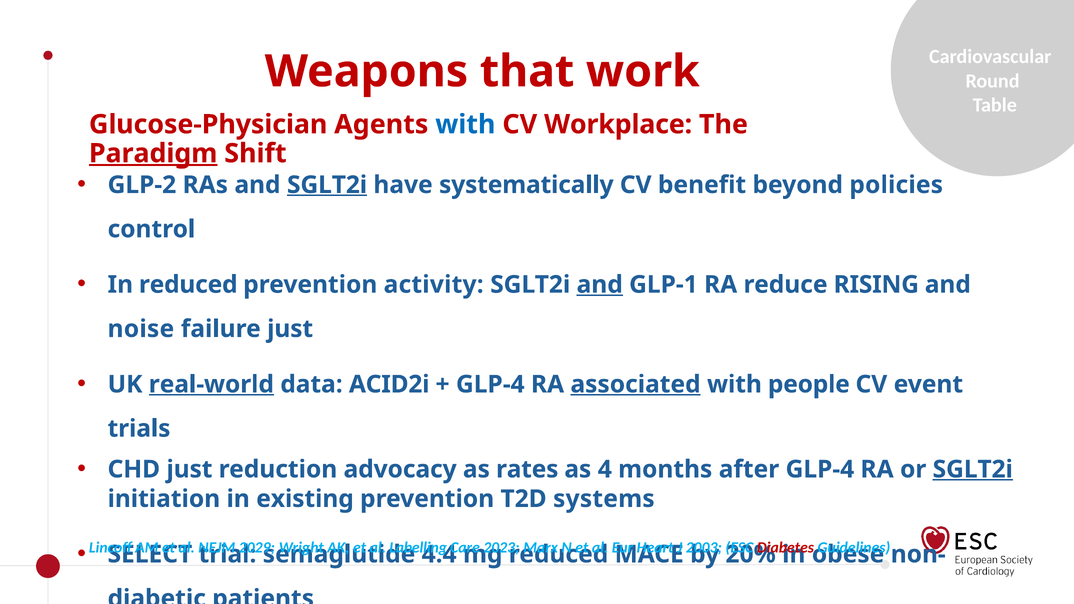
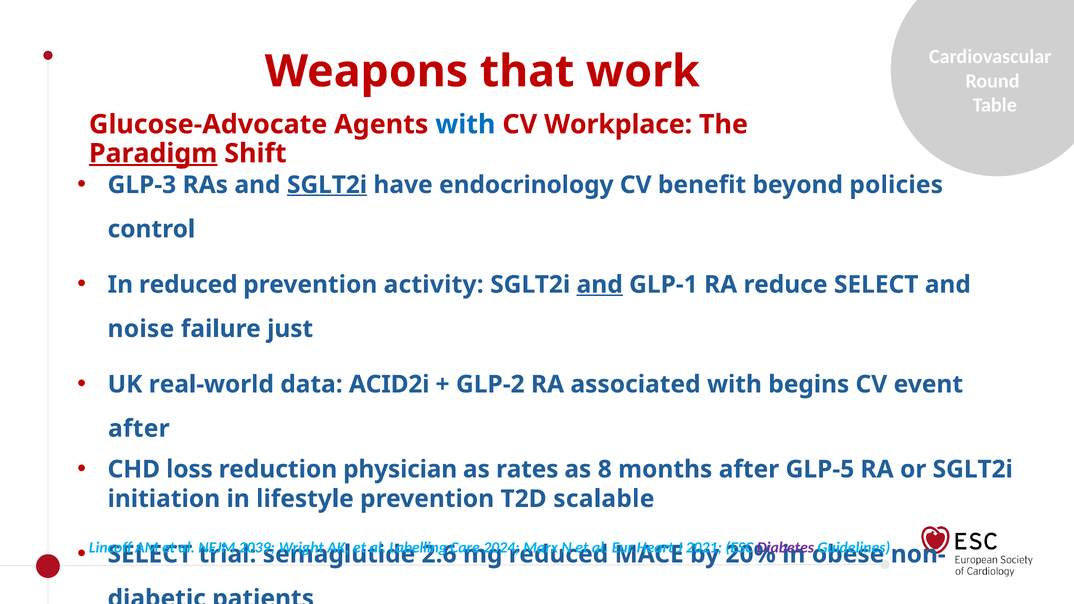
Glucose-Physician: Glucose-Physician -> Glucose-Advocate
GLP-2: GLP-2 -> GLP-3
systematically: systematically -> endocrinology
reduce RISING: RISING -> SELECT
real-world underline: present -> none
GLP-4 at (490, 384): GLP-4 -> GLP-2
associated underline: present -> none
people: people -> begins
trials at (139, 429): trials -> after
CHD just: just -> loss
advocacy: advocacy -> physician
4: 4 -> 8
after GLP-4: GLP-4 -> GLP-5
SGLT2i at (973, 469) underline: present -> none
existing: existing -> lifestyle
systems: systems -> scalable
2029: 2029 -> 2039
Care 2023: 2023 -> 2024
2003: 2003 -> 2021
Diabetes at (785, 548) colour: red -> purple
4.4: 4.4 -> 2.6
